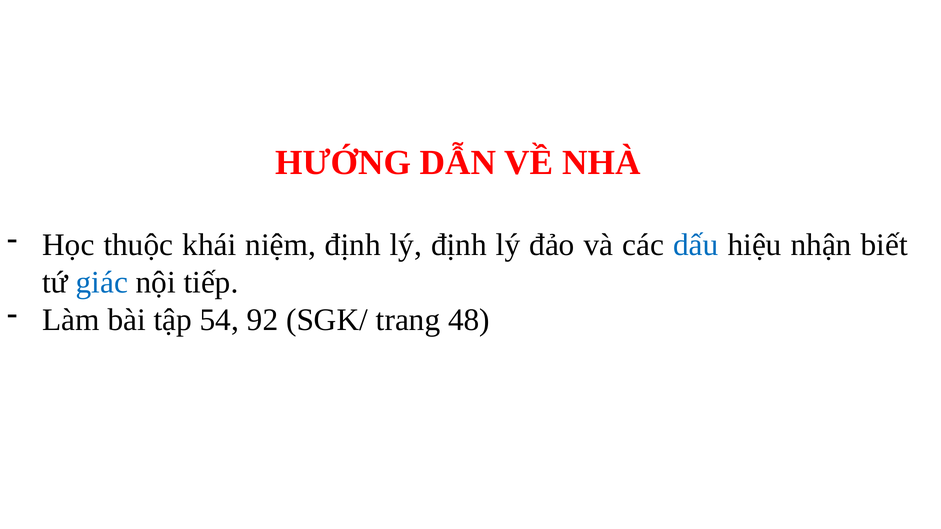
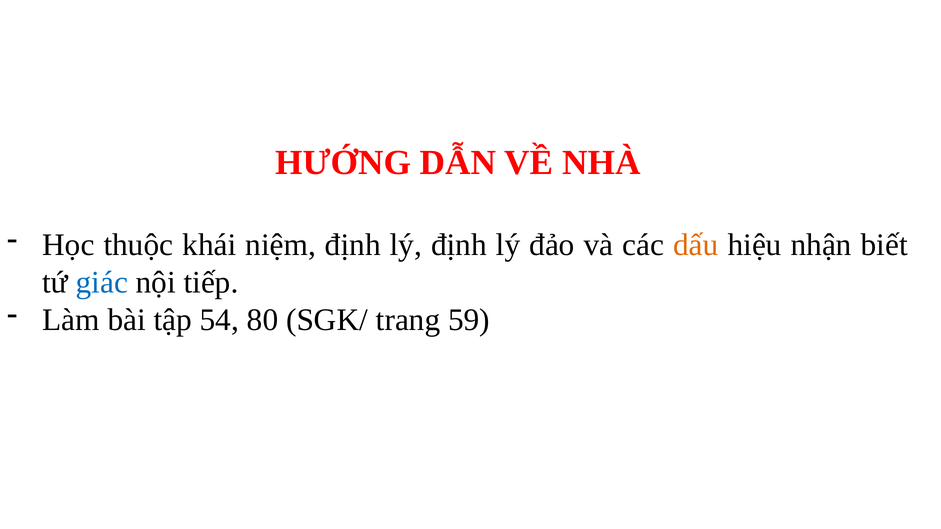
dấu colour: blue -> orange
92: 92 -> 80
48: 48 -> 59
